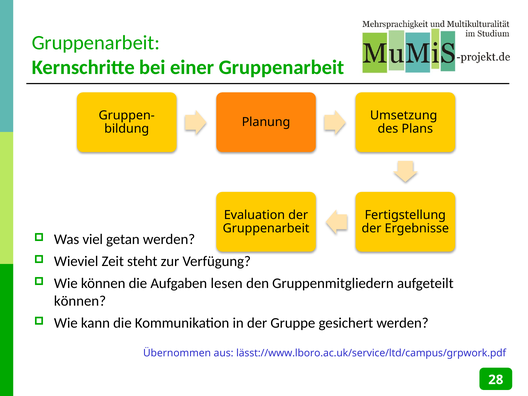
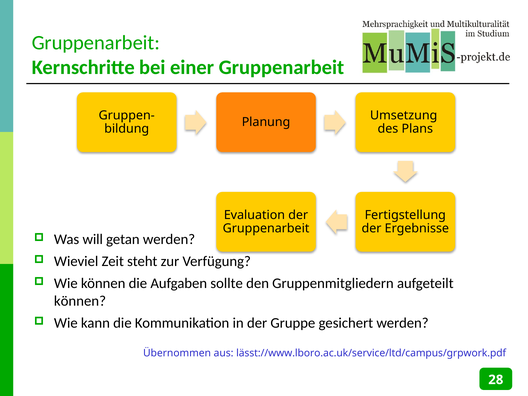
viel: viel -> will
lesen: lesen -> sollte
